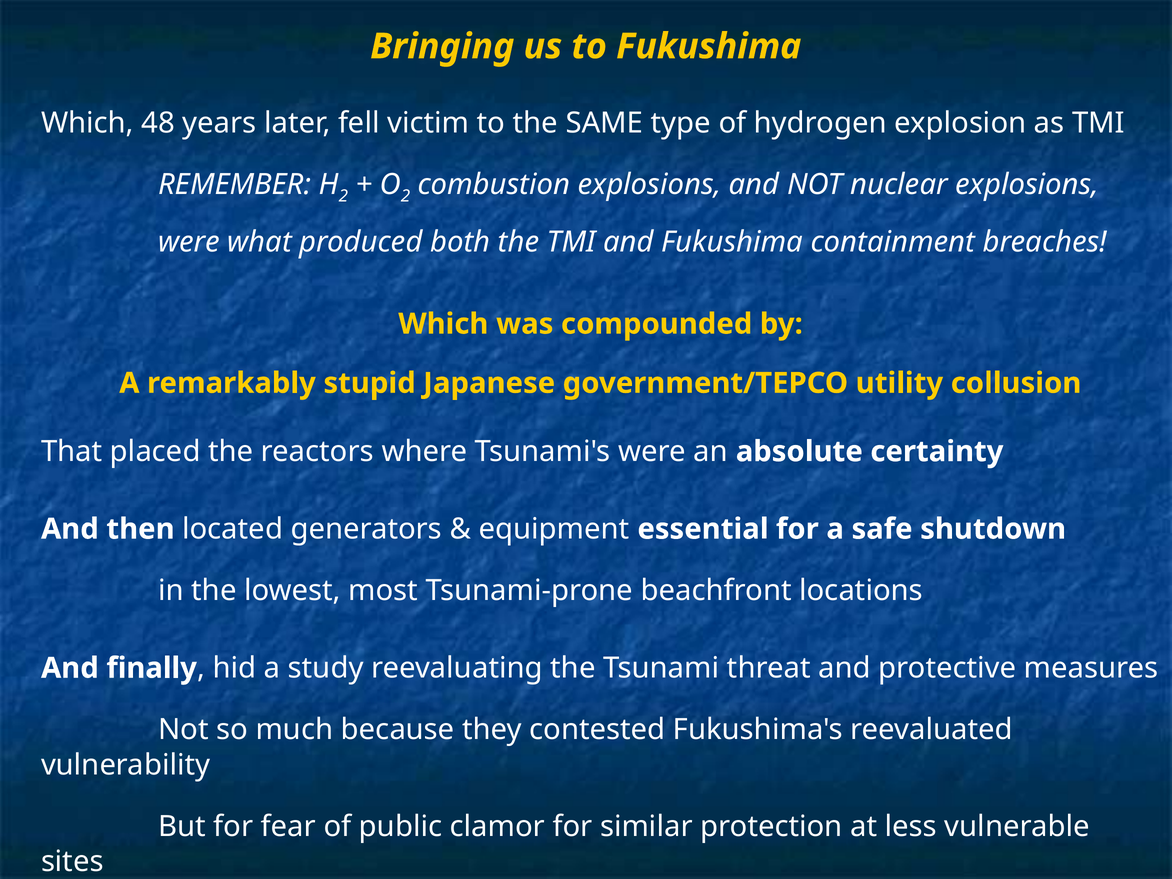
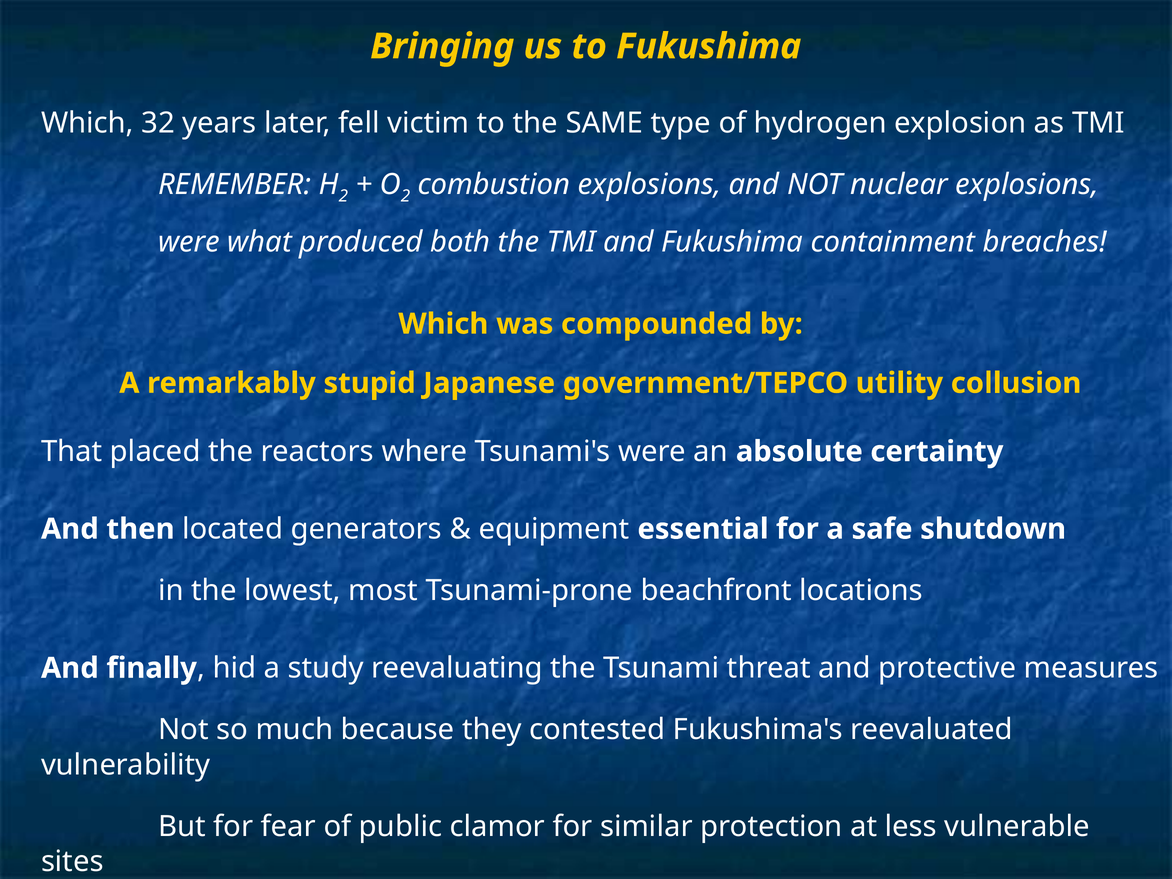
48: 48 -> 32
